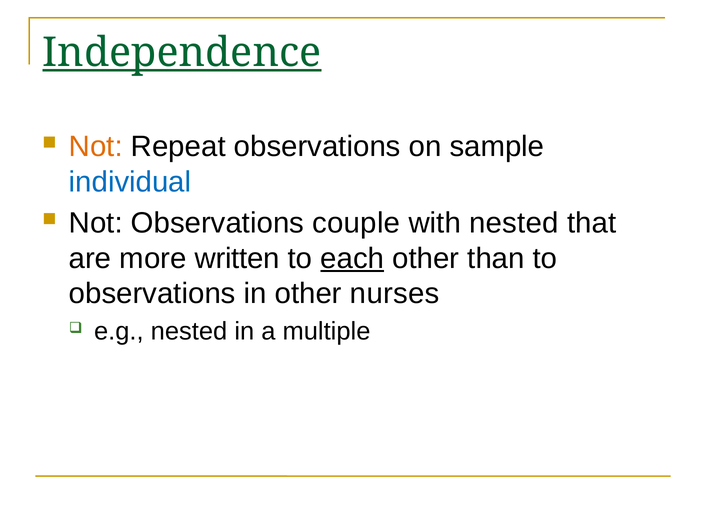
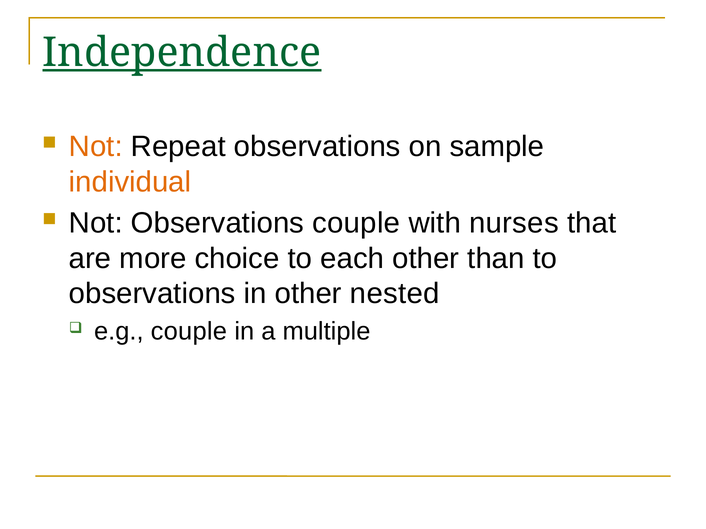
individual colour: blue -> orange
with nested: nested -> nurses
written: written -> choice
each underline: present -> none
nurses: nurses -> nested
e.g nested: nested -> couple
